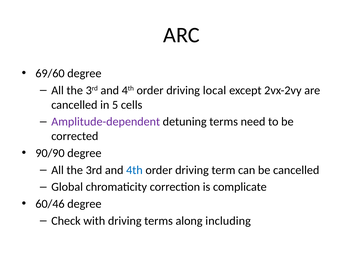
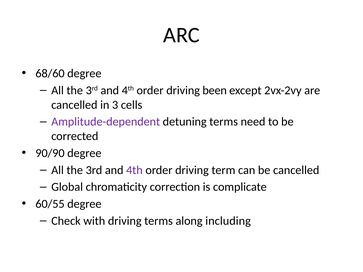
69/60: 69/60 -> 68/60
local: local -> been
5: 5 -> 3
4th at (134, 170) colour: blue -> purple
60/46: 60/46 -> 60/55
